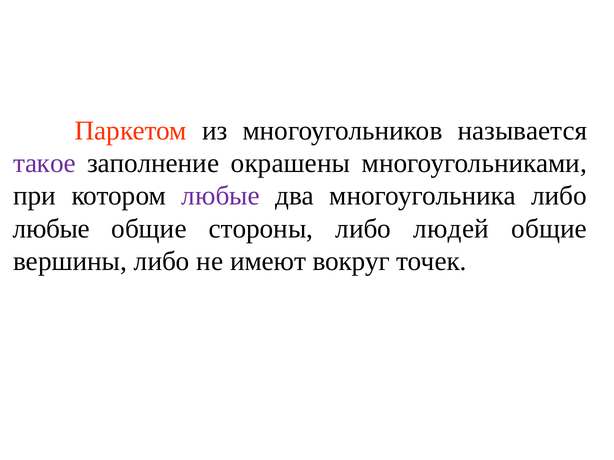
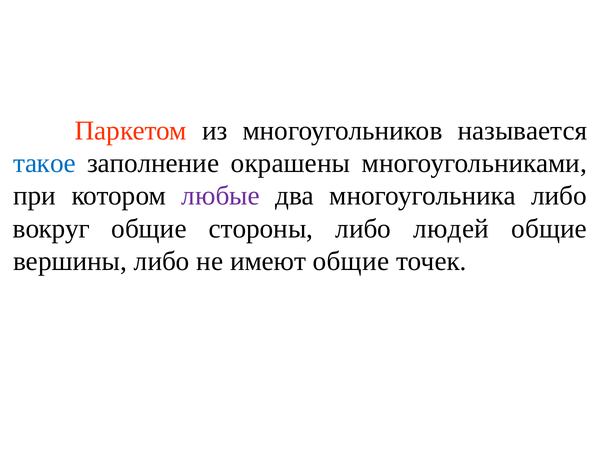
такое colour: purple -> blue
любые at (51, 229): любые -> вокруг
имеют вокруг: вокруг -> общие
